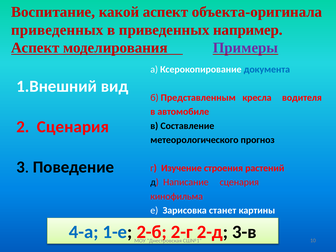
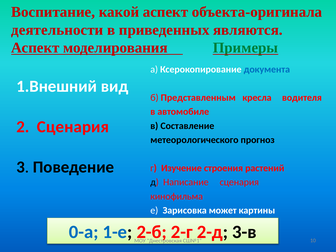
приведенных at (57, 30): приведенных -> деятельности
например: например -> являются
Примеры colour: purple -> green
станет: станет -> может
4-а: 4-а -> 0-а
